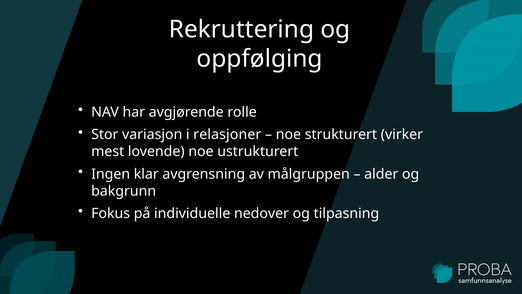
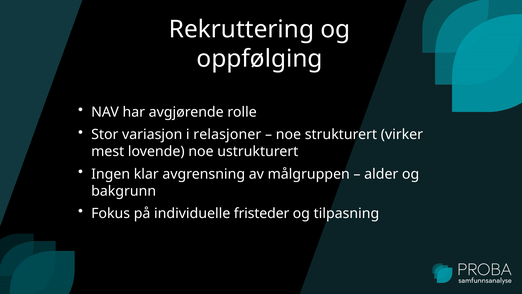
nedover: nedover -> fristeder
